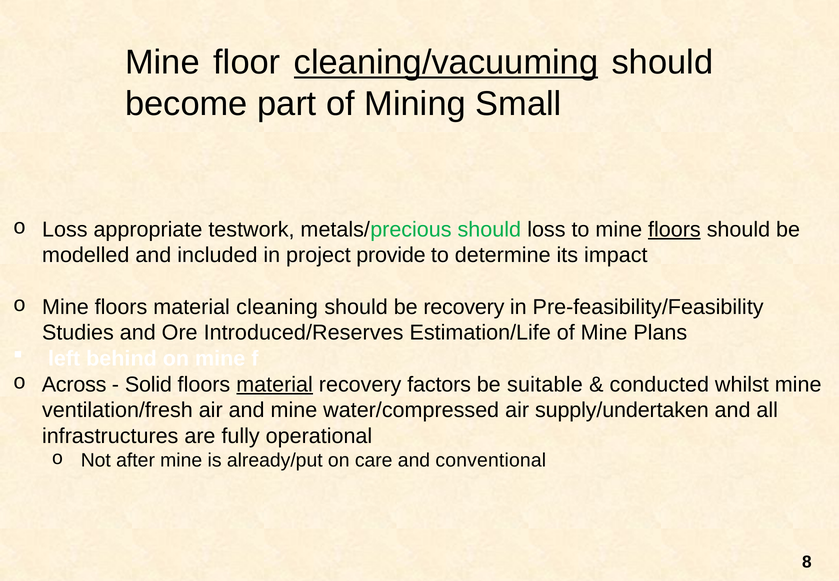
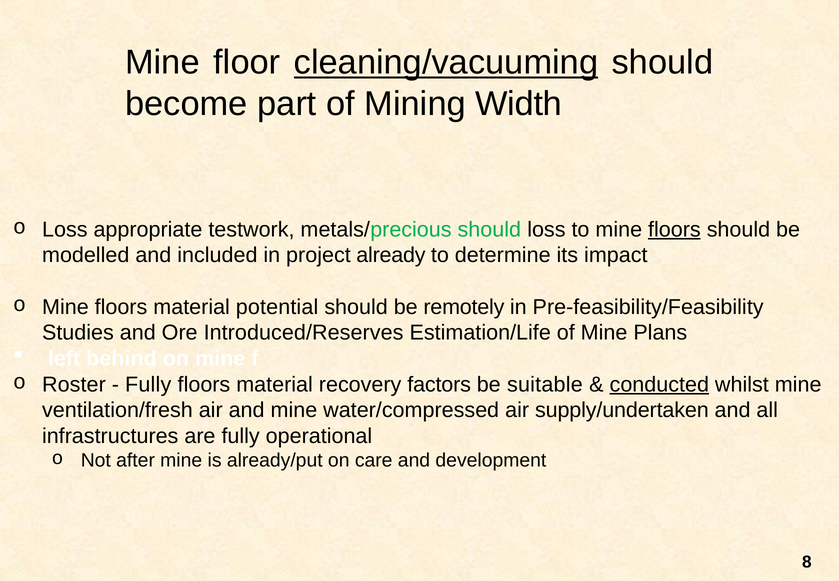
Small: Small -> Width
provide: provide -> already
cleaning: cleaning -> potential
be recovery: recovery -> remotely
Across: Across -> Roster
Solid at (148, 384): Solid -> Fully
material at (275, 384) underline: present -> none
conducted underline: none -> present
conventional: conventional -> development
